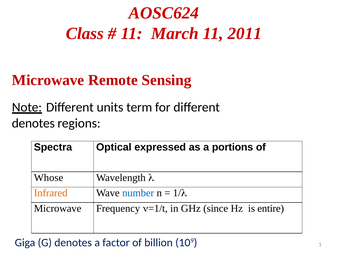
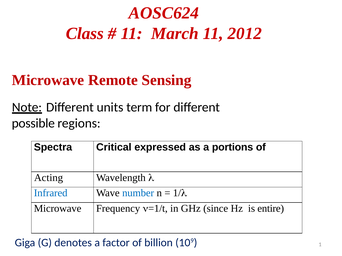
2011: 2011 -> 2012
denotes at (33, 123): denotes -> possible
Optical: Optical -> Critical
Whose: Whose -> Acting
Infrared colour: orange -> blue
